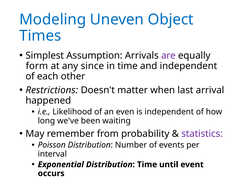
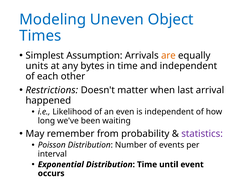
are colour: purple -> orange
form: form -> units
since: since -> bytes
